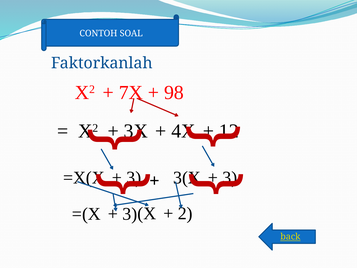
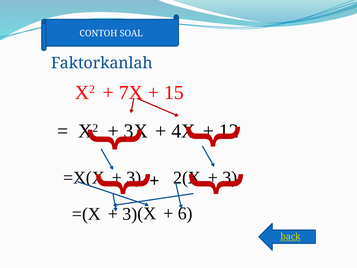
98: 98 -> 15
3(X: 3(X -> 2(X
2: 2 -> 6
